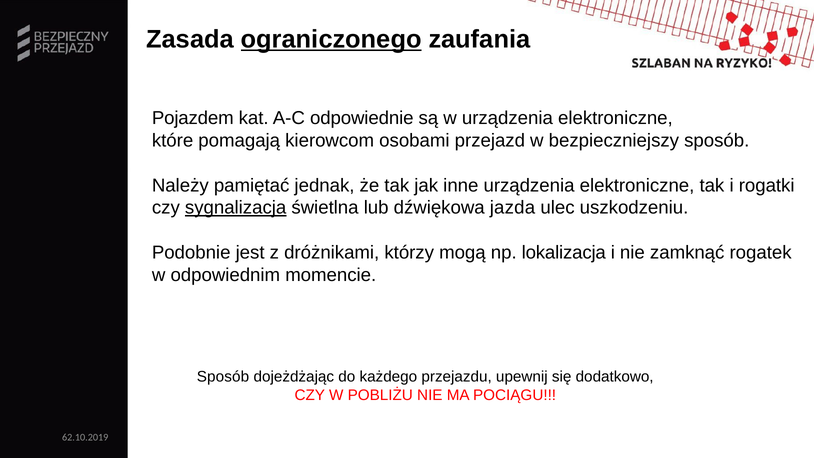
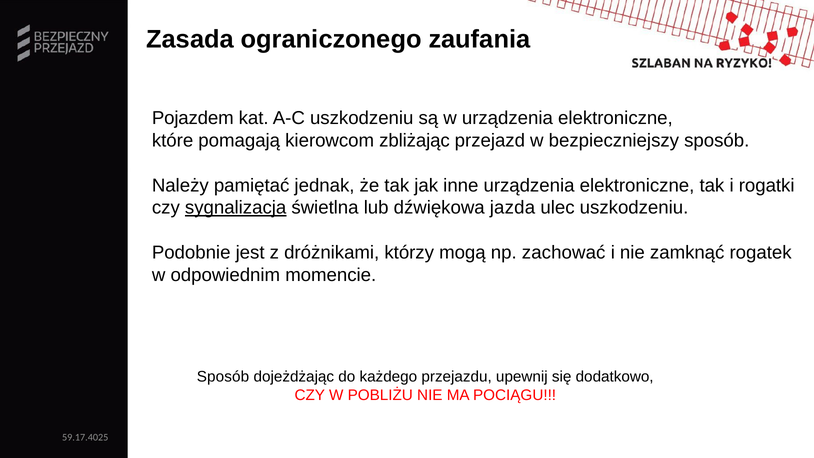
ograniczonego underline: present -> none
A-C odpowiednie: odpowiednie -> uszkodzeniu
osobami: osobami -> zbliżając
lokalizacja: lokalizacja -> zachować
62.10.2019: 62.10.2019 -> 59.17.4025
